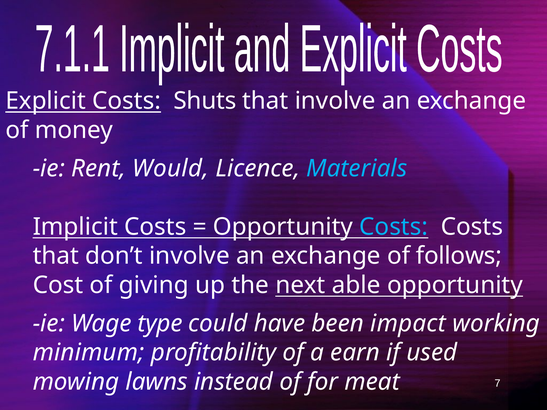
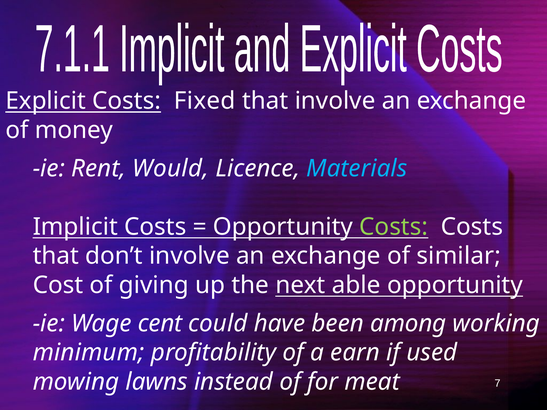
Shuts: Shuts -> Fixed
Costs at (394, 227) colour: light blue -> light green
follows: follows -> similar
type: type -> cent
impact: impact -> among
